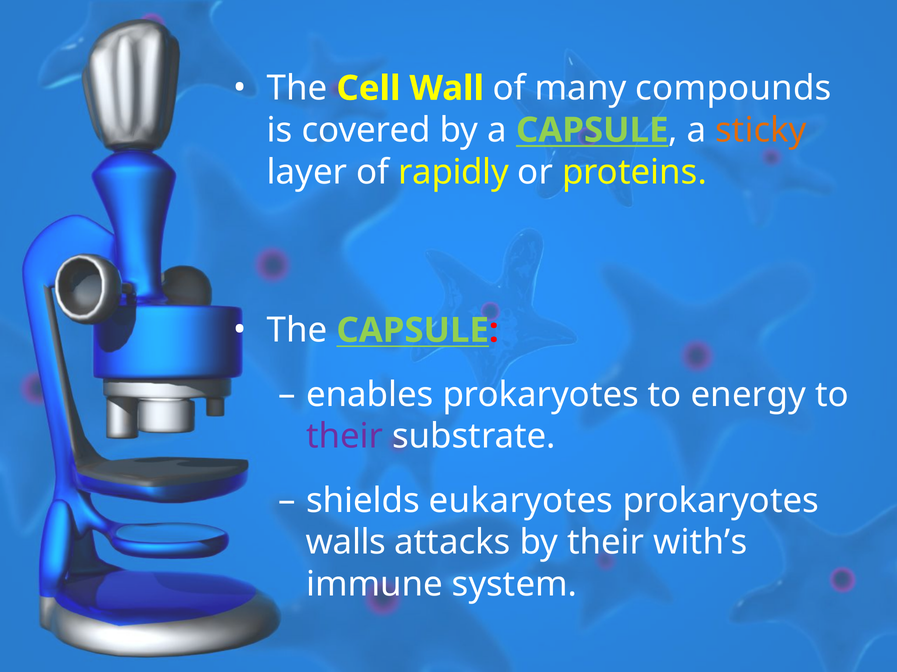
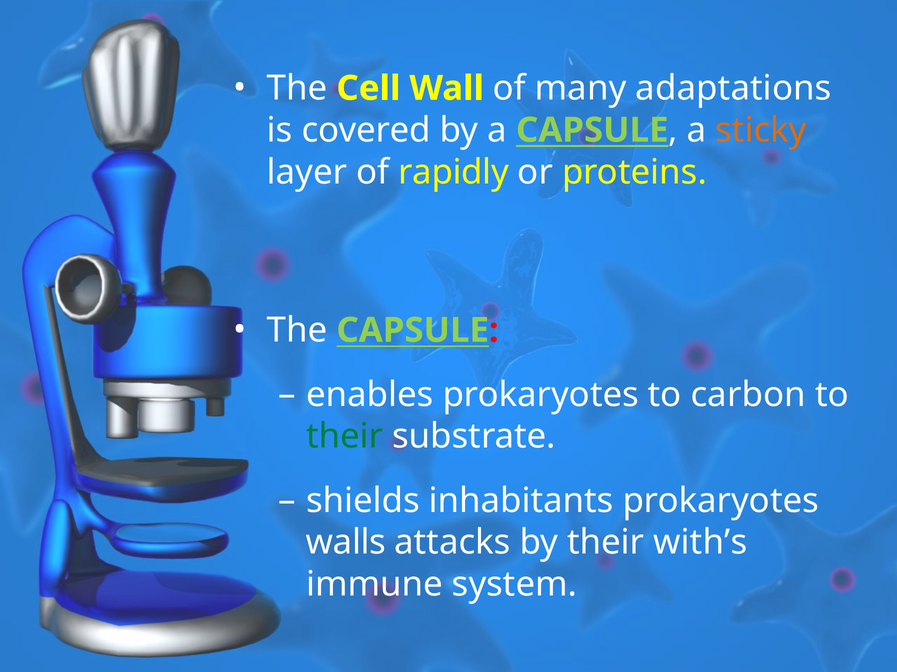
compounds: compounds -> adaptations
energy: energy -> carbon
their at (345, 437) colour: purple -> green
eukaryotes: eukaryotes -> inhabitants
